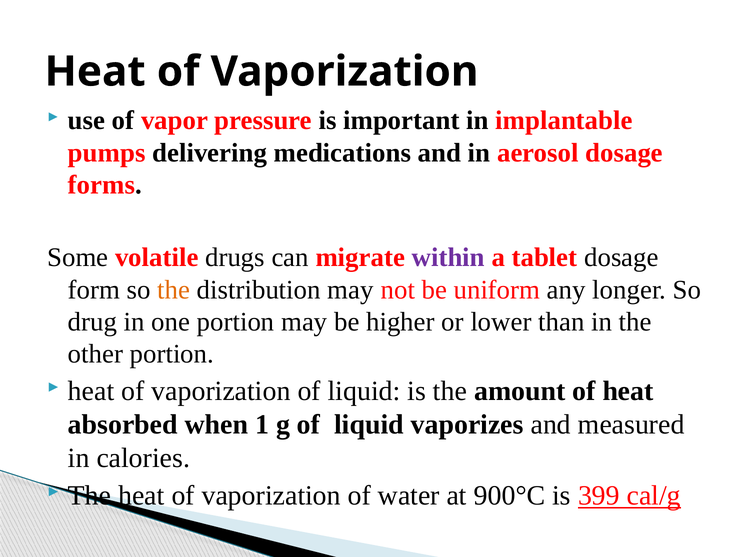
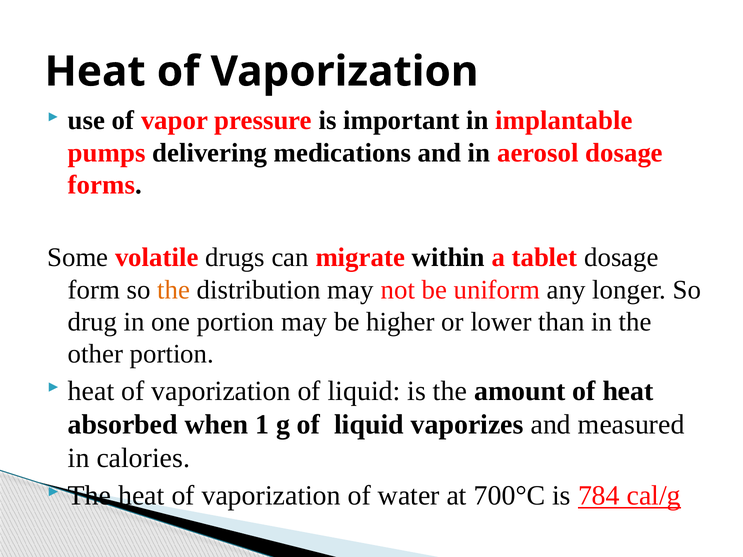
within colour: purple -> black
900°C: 900°C -> 700°C
399: 399 -> 784
